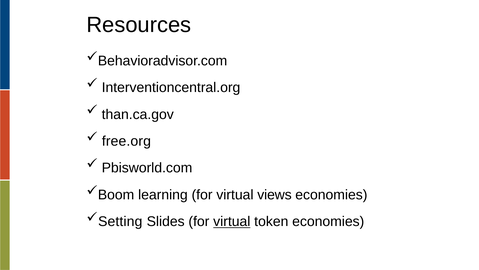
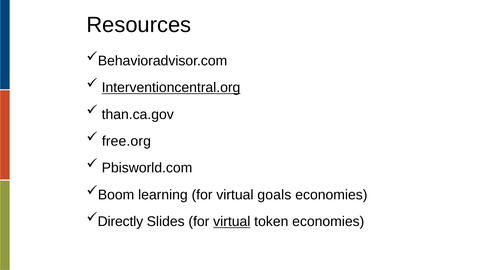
Interventioncentral.org underline: none -> present
views: views -> goals
Setting: Setting -> Directly
